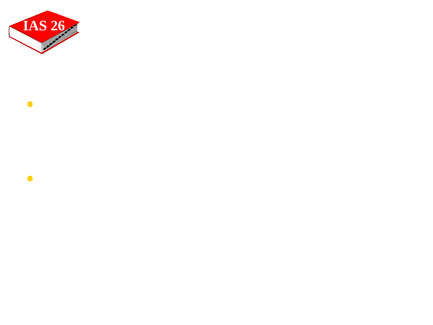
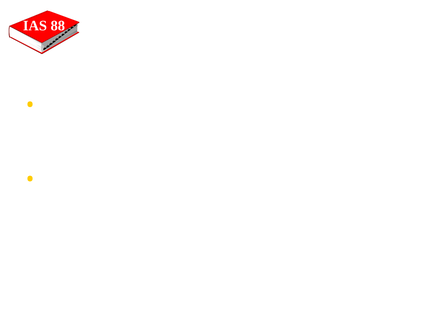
26: 26 -> 88
